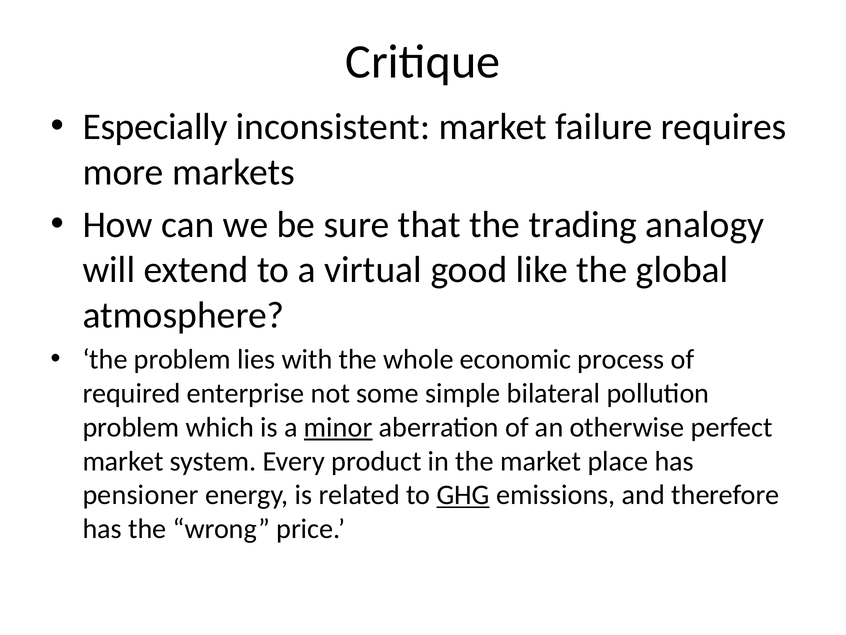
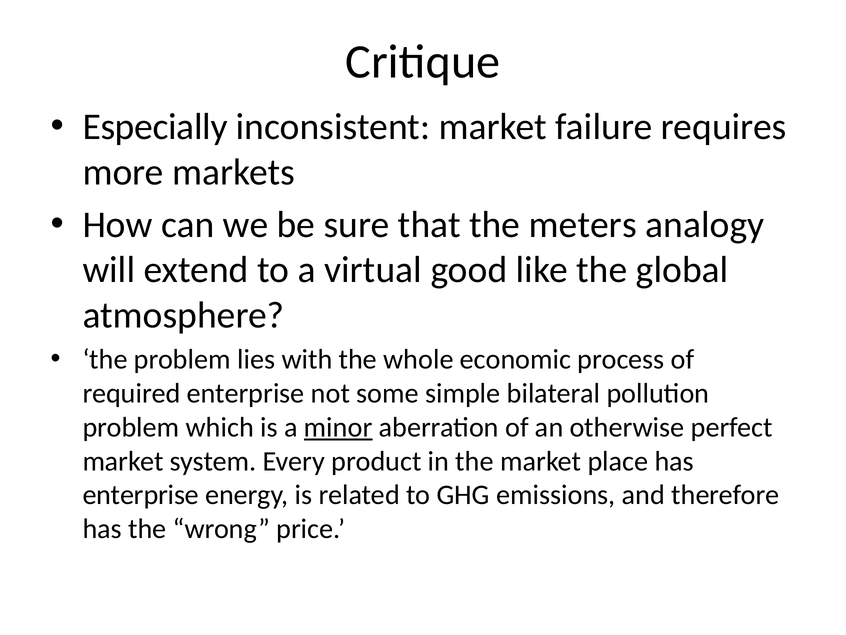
trading: trading -> meters
pensioner at (141, 495): pensioner -> enterprise
GHG underline: present -> none
